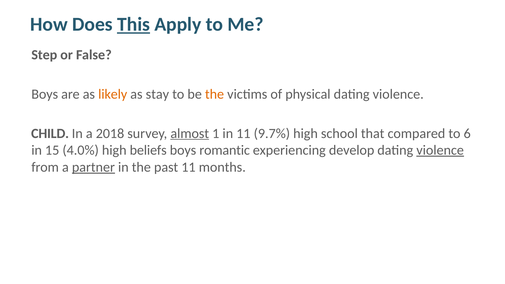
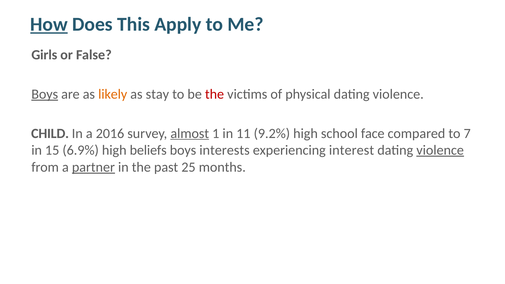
How underline: none -> present
This underline: present -> none
Step: Step -> Girls
Boys at (45, 94) underline: none -> present
the at (215, 94) colour: orange -> red
2018: 2018 -> 2016
9.7%: 9.7% -> 9.2%
that: that -> face
6: 6 -> 7
4.0%: 4.0% -> 6.9%
romantic: romantic -> interests
develop: develop -> interest
past 11: 11 -> 25
